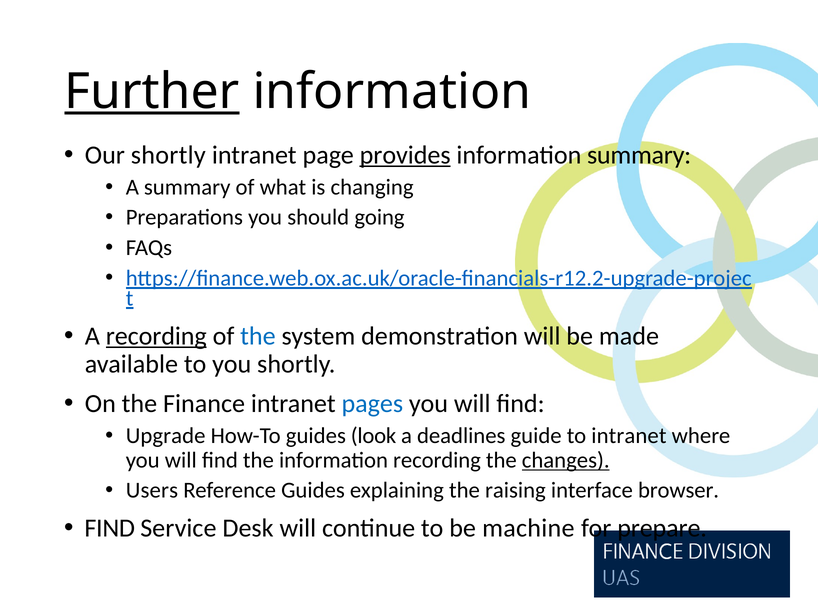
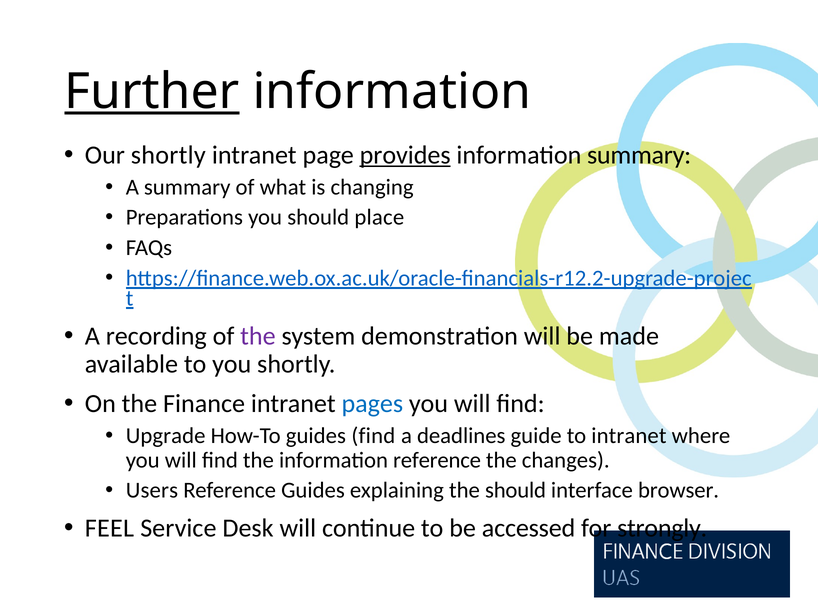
going: going -> place
recording at (156, 336) underline: present -> none
the at (258, 336) colour: blue -> purple
guides look: look -> find
information recording: recording -> reference
changes underline: present -> none
the raising: raising -> should
FIND at (110, 529): FIND -> FEEL
machine: machine -> accessed
prepare: prepare -> strongly
